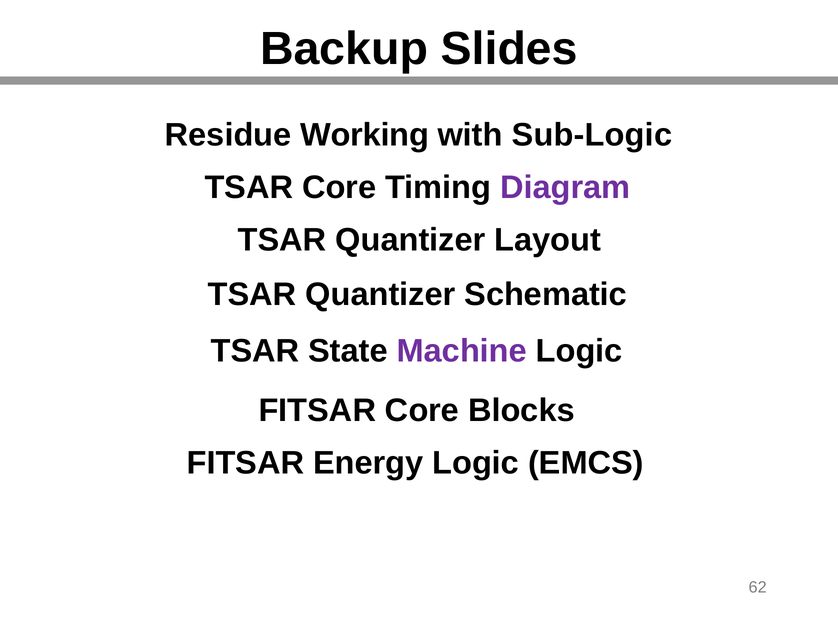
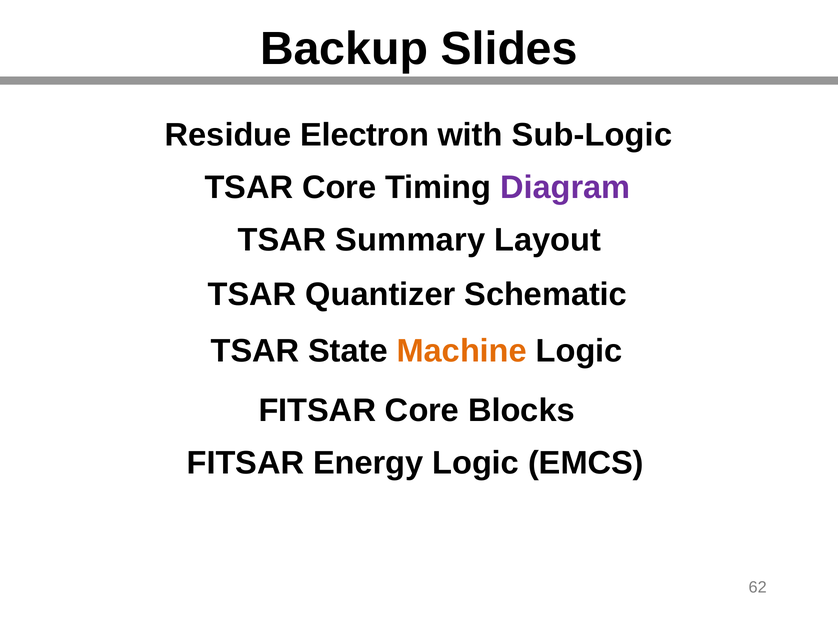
Working: Working -> Electron
Quantizer at (410, 240): Quantizer -> Summary
Machine colour: purple -> orange
